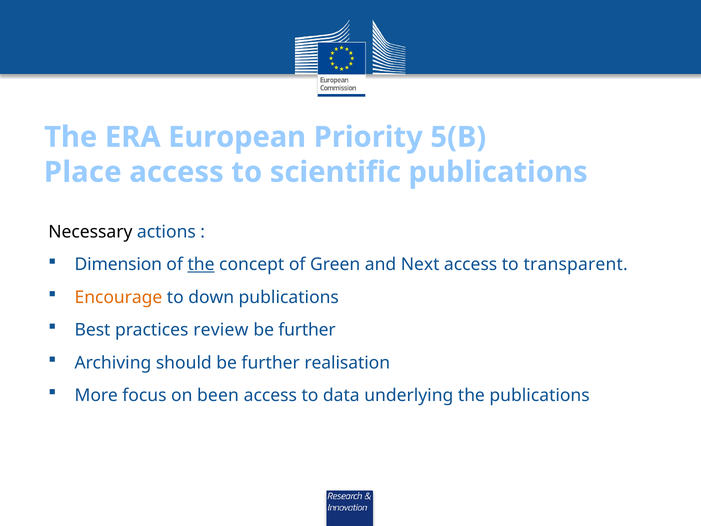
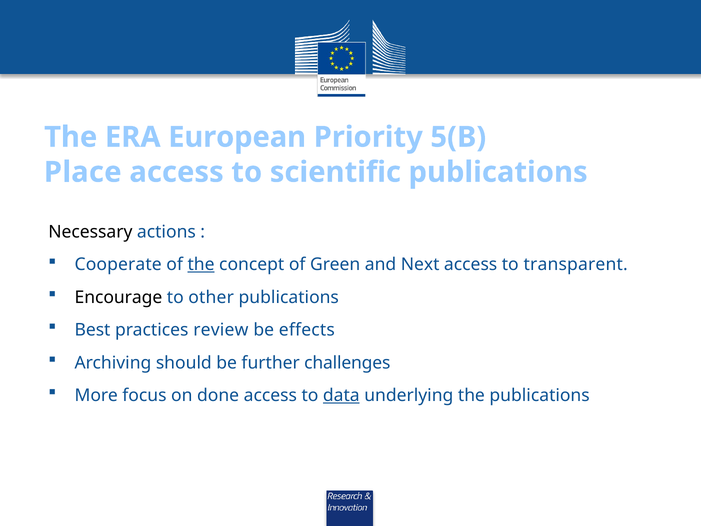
Dimension: Dimension -> Cooperate
Encourage colour: orange -> black
down: down -> other
further at (307, 330): further -> effects
realisation: realisation -> challenges
been: been -> done
data underline: none -> present
